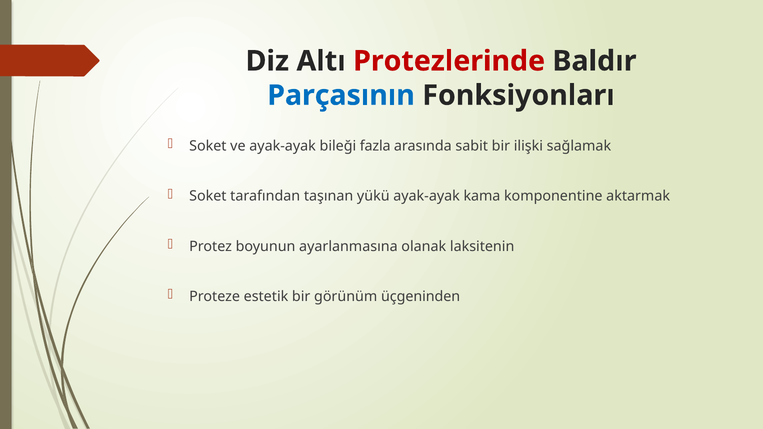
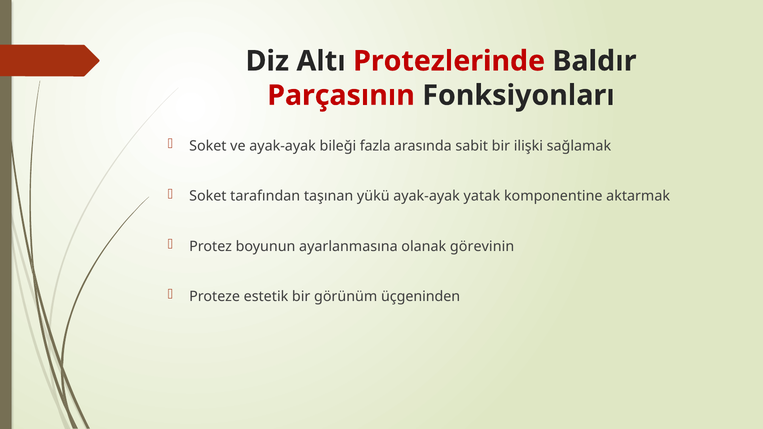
Parçasının colour: blue -> red
kama: kama -> yatak
laksitenin: laksitenin -> görevinin
